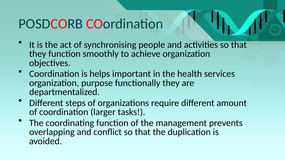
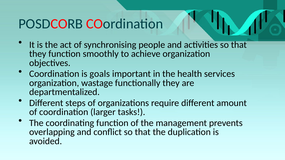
helps: helps -> goals
purpose: purpose -> wastage
